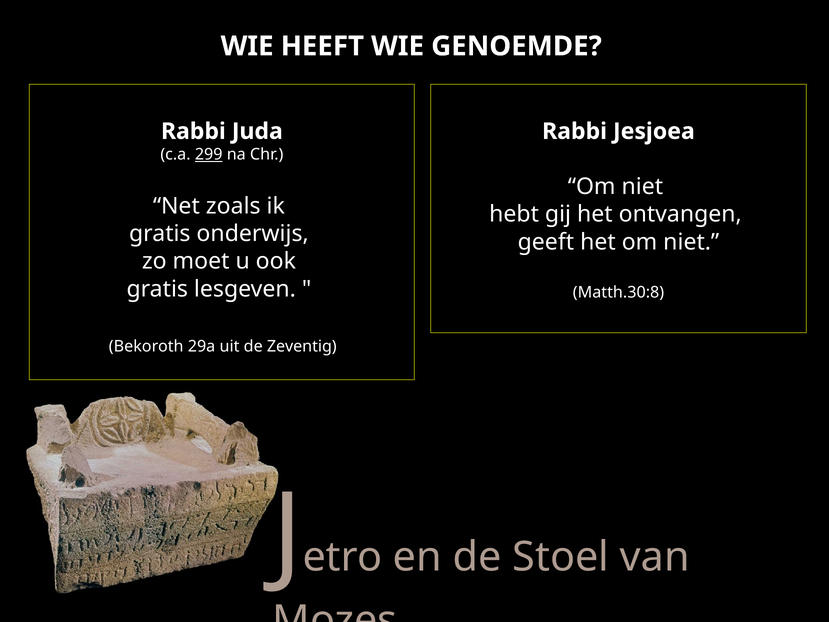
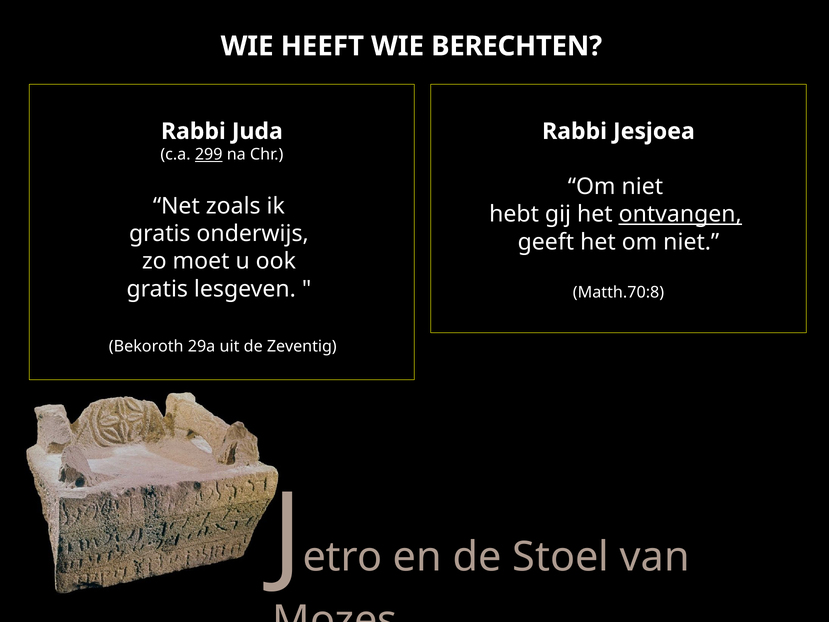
GENOEMDE: GENOEMDE -> BERECHTEN
ontvangen underline: none -> present
Matth.30:8: Matth.30:8 -> Matth.70:8
